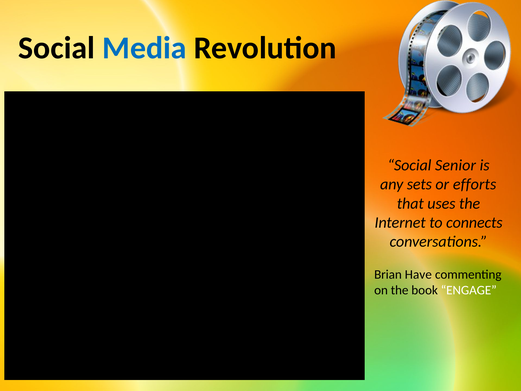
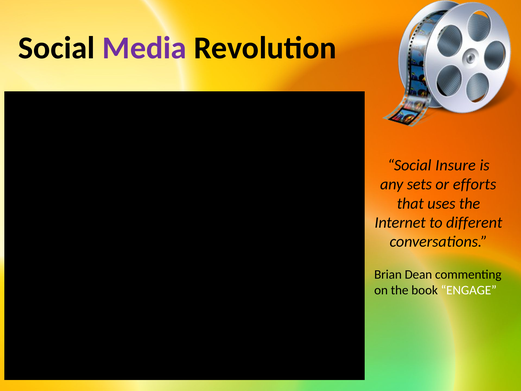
Media colour: blue -> purple
Senior: Senior -> Insure
connects: connects -> different
Have: Have -> Dean
